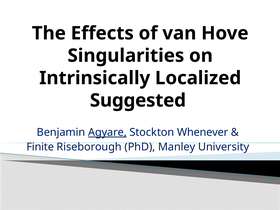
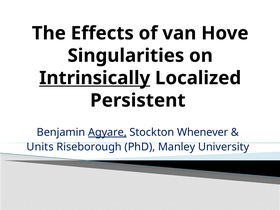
Intrinsically underline: none -> present
Suggested: Suggested -> Persistent
Finite: Finite -> Units
